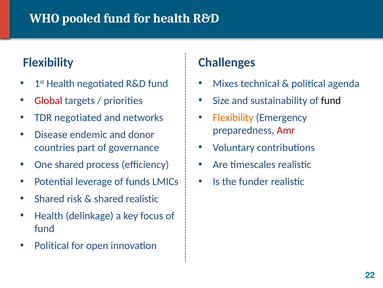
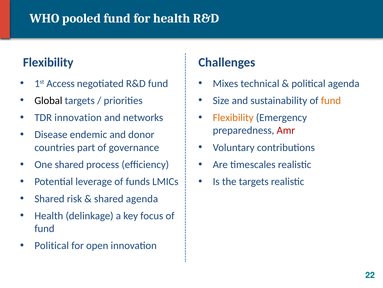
1st Health: Health -> Access
Global colour: red -> black
fund at (331, 100) colour: black -> orange
TDR negotiated: negotiated -> innovation
the funder: funder -> targets
shared realistic: realistic -> agenda
